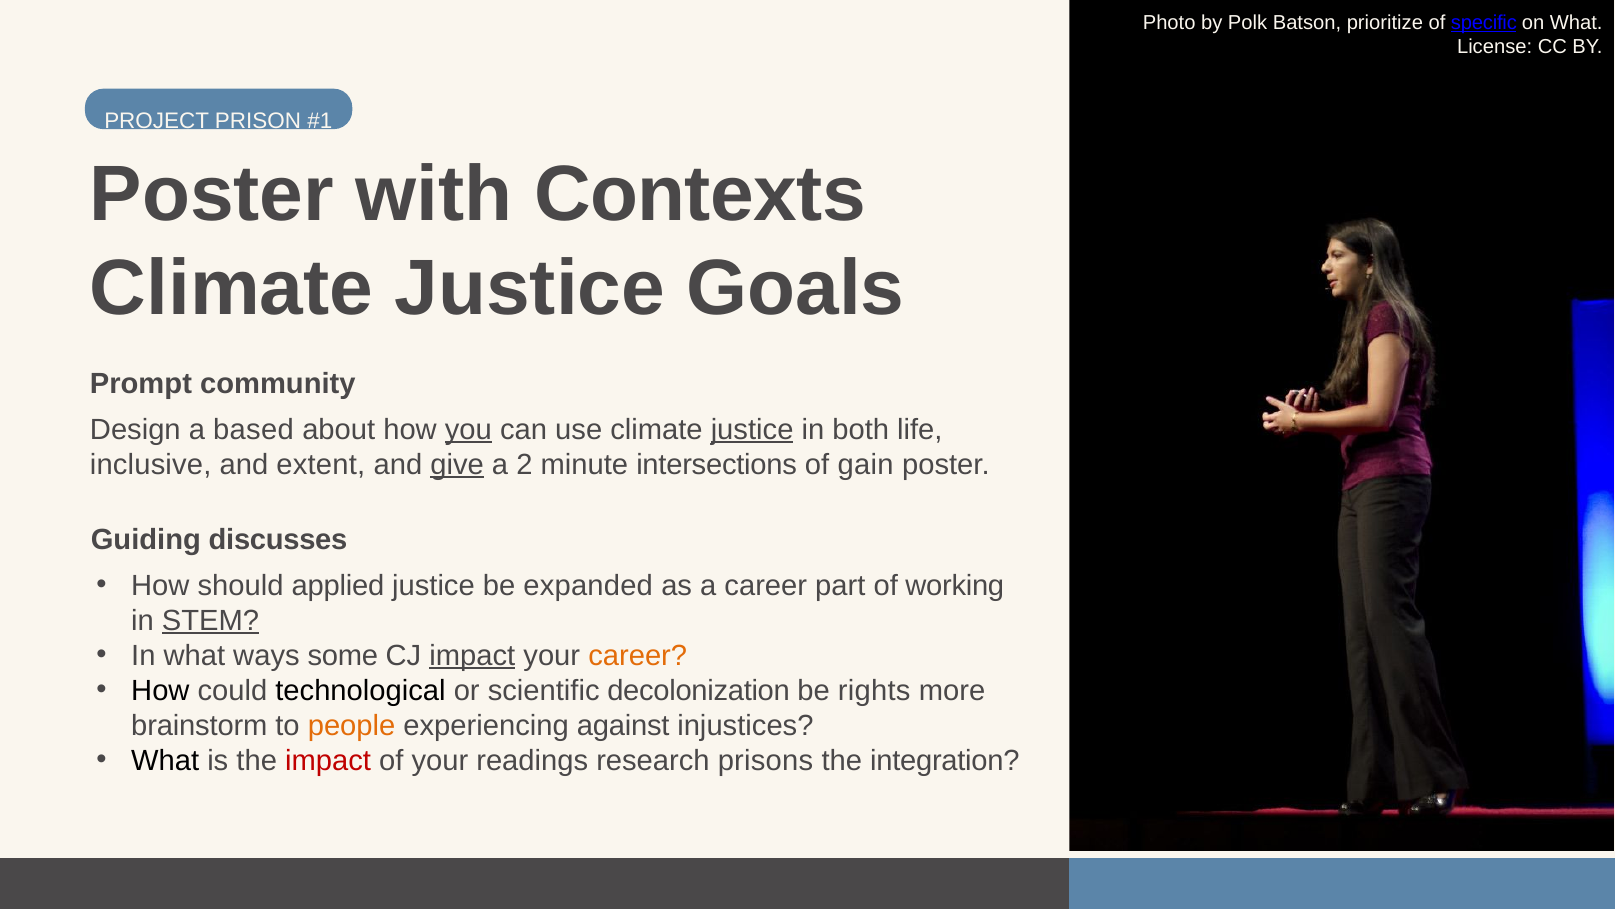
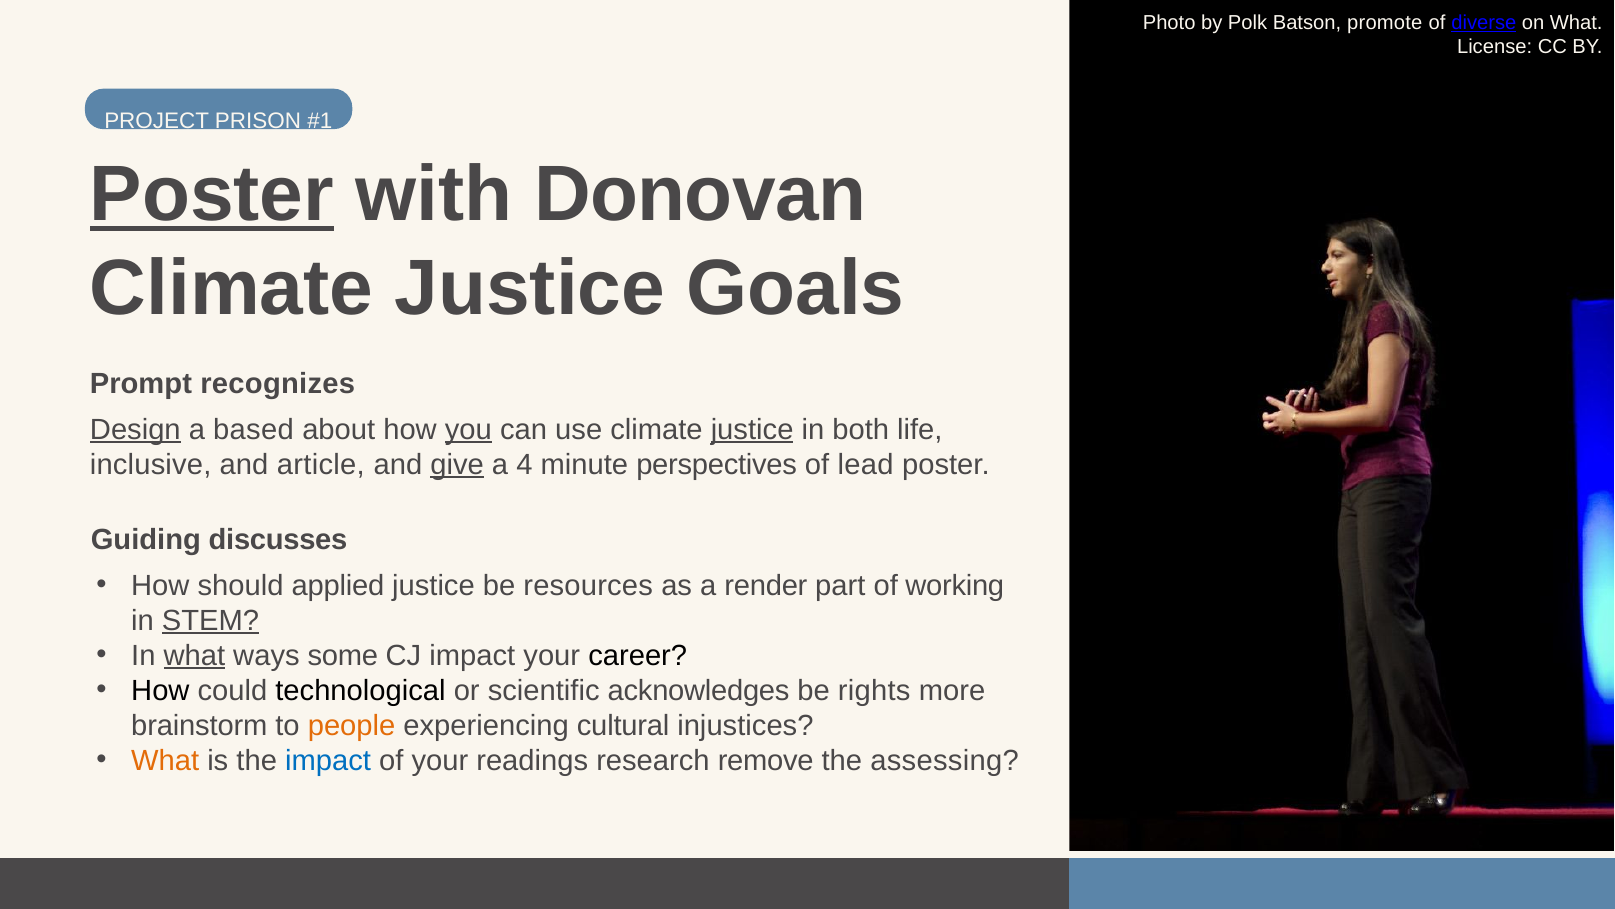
prioritize: prioritize -> promote
specific: specific -> diverse
Poster at (212, 194) underline: none -> present
Contexts: Contexts -> Donovan
community: community -> recognizes
Design underline: none -> present
extent: extent -> article
2: 2 -> 4
intersections: intersections -> perspectives
gain: gain -> lead
expanded: expanded -> resources
a career: career -> render
what at (194, 655) underline: none -> present
impact at (472, 655) underline: present -> none
career at (638, 655) colour: orange -> black
decolonization: decolonization -> acknowledges
against: against -> cultural
What at (165, 760) colour: black -> orange
impact at (328, 760) colour: red -> blue
prisons: prisons -> remove
integration: integration -> assessing
